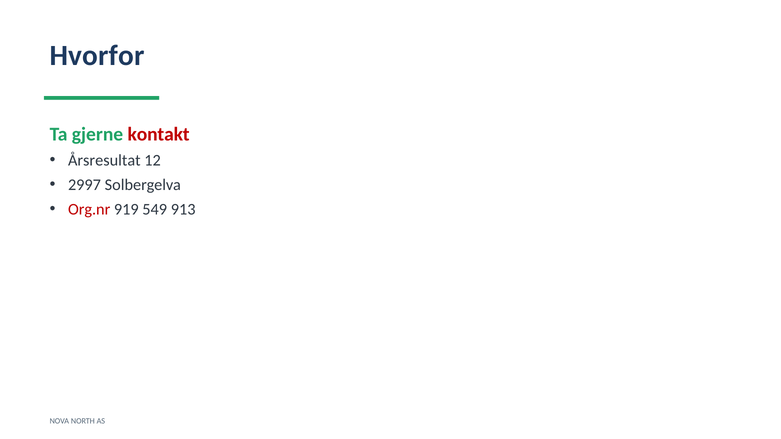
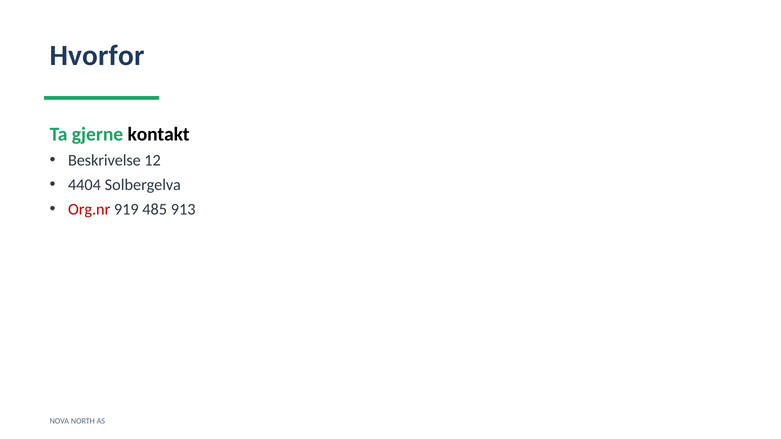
kontakt colour: red -> black
Årsresultat: Årsresultat -> Beskrivelse
2997: 2997 -> 4404
549: 549 -> 485
